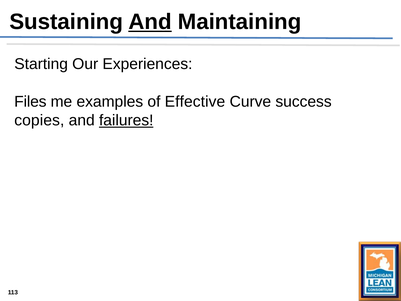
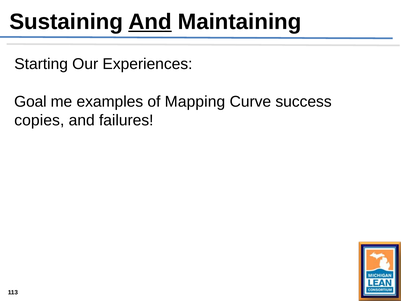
Files: Files -> Goal
Effective: Effective -> Mapping
failures underline: present -> none
